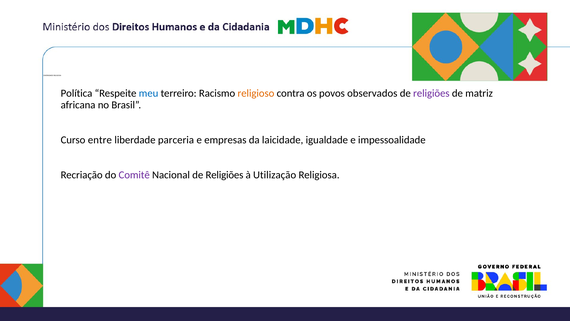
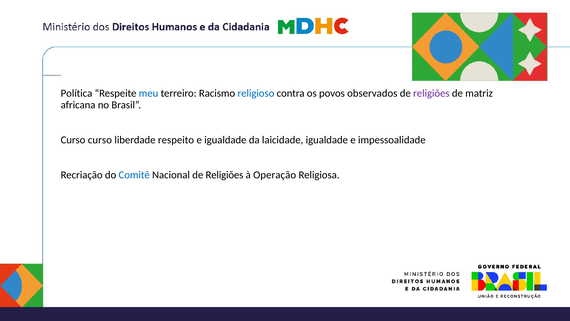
religioso colour: orange -> blue
Curso entre: entre -> curso
parceria: parceria -> respeito
e empresas: empresas -> igualdade
Comitê colour: purple -> blue
Utilização: Utilização -> Operação
